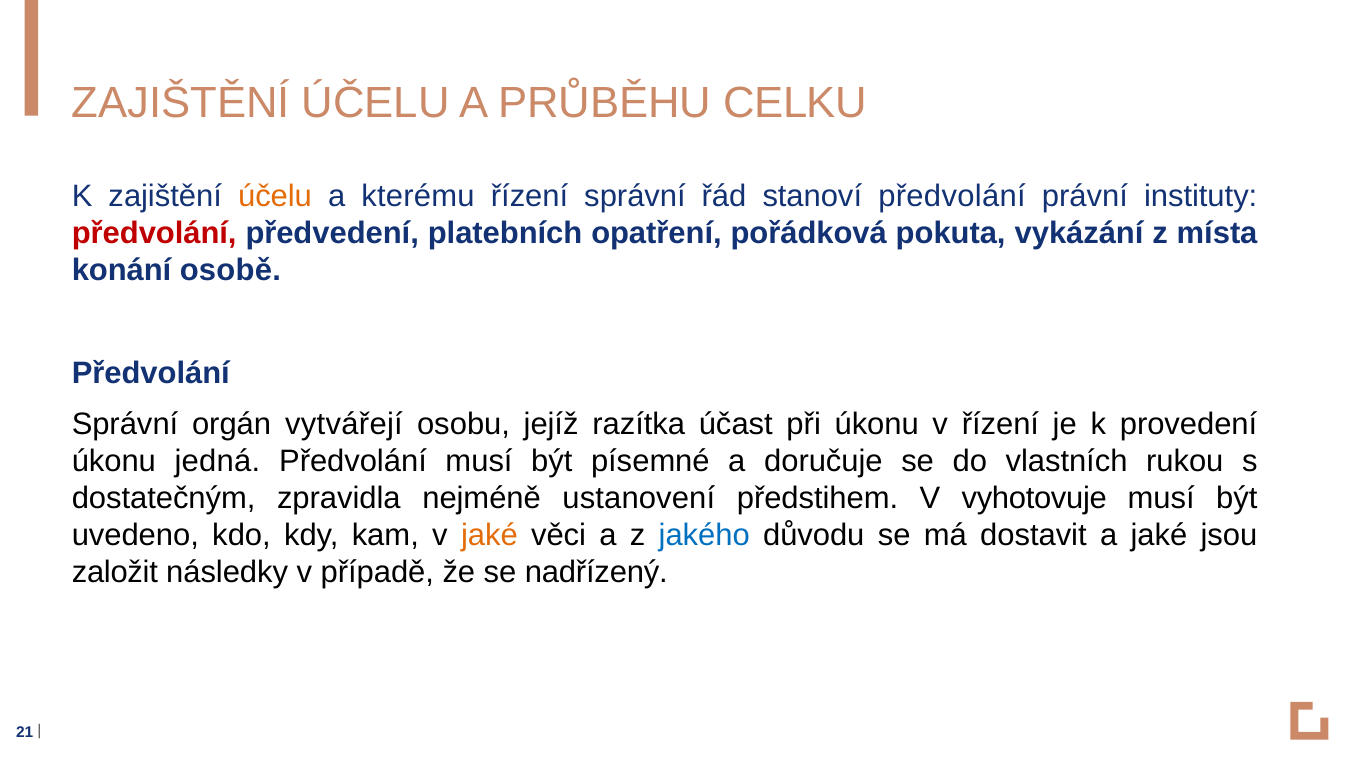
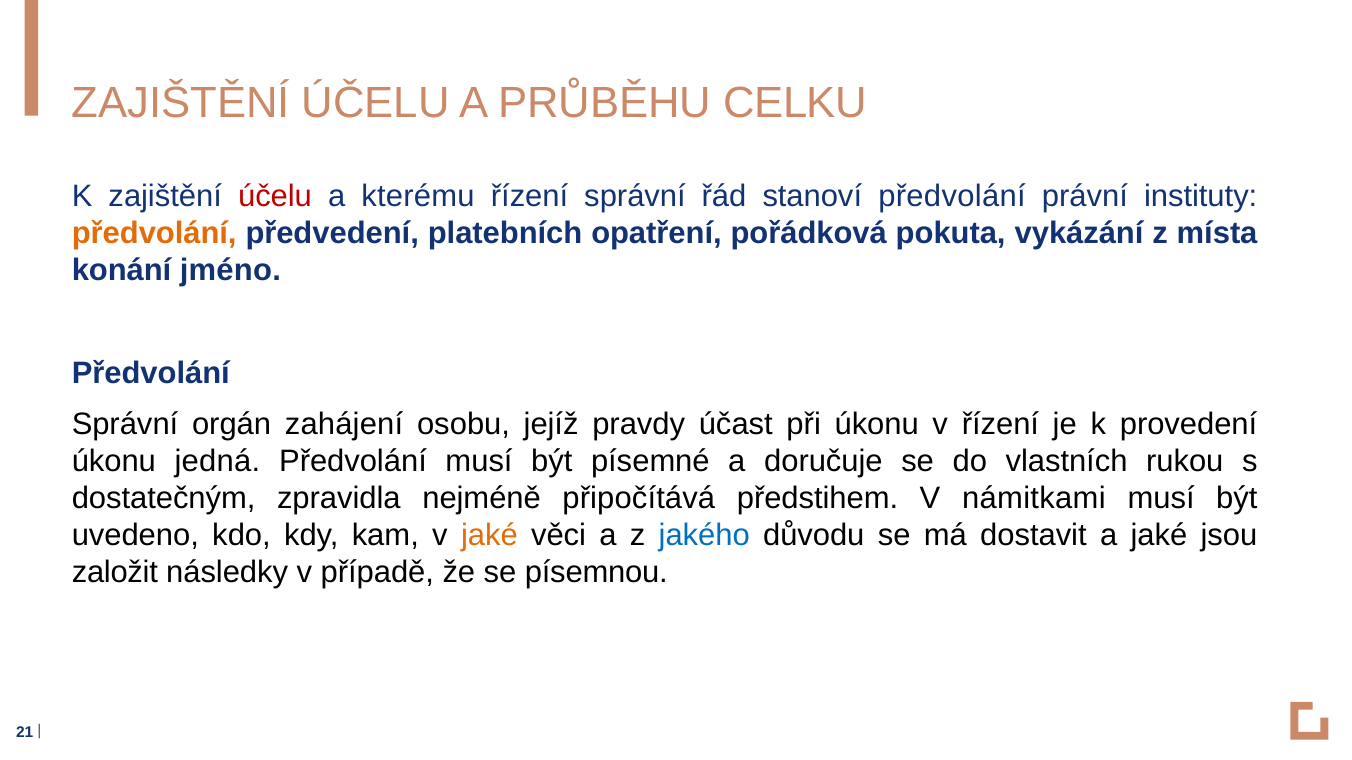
účelu at (275, 197) colour: orange -> red
předvolání at (154, 234) colour: red -> orange
osobě: osobě -> jméno
vytvářejí: vytvářejí -> zahájení
razítka: razítka -> pravdy
ustanovení: ustanovení -> připočítává
vyhotovuje: vyhotovuje -> námitkami
nadřízený: nadřízený -> písemnou
